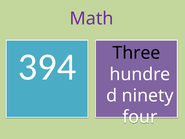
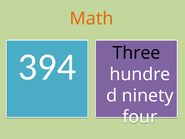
Math colour: purple -> orange
